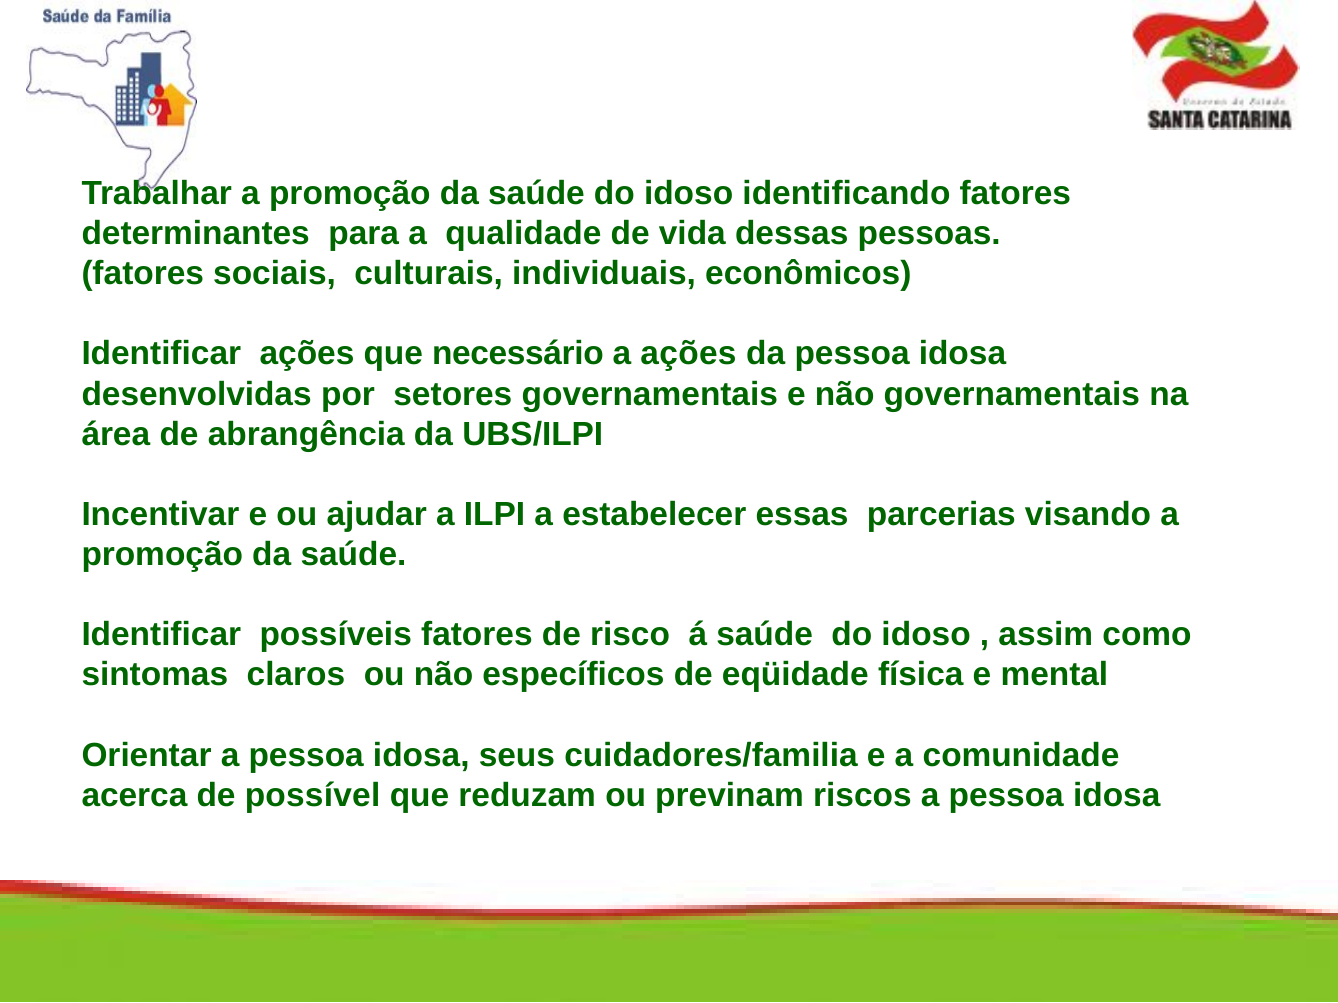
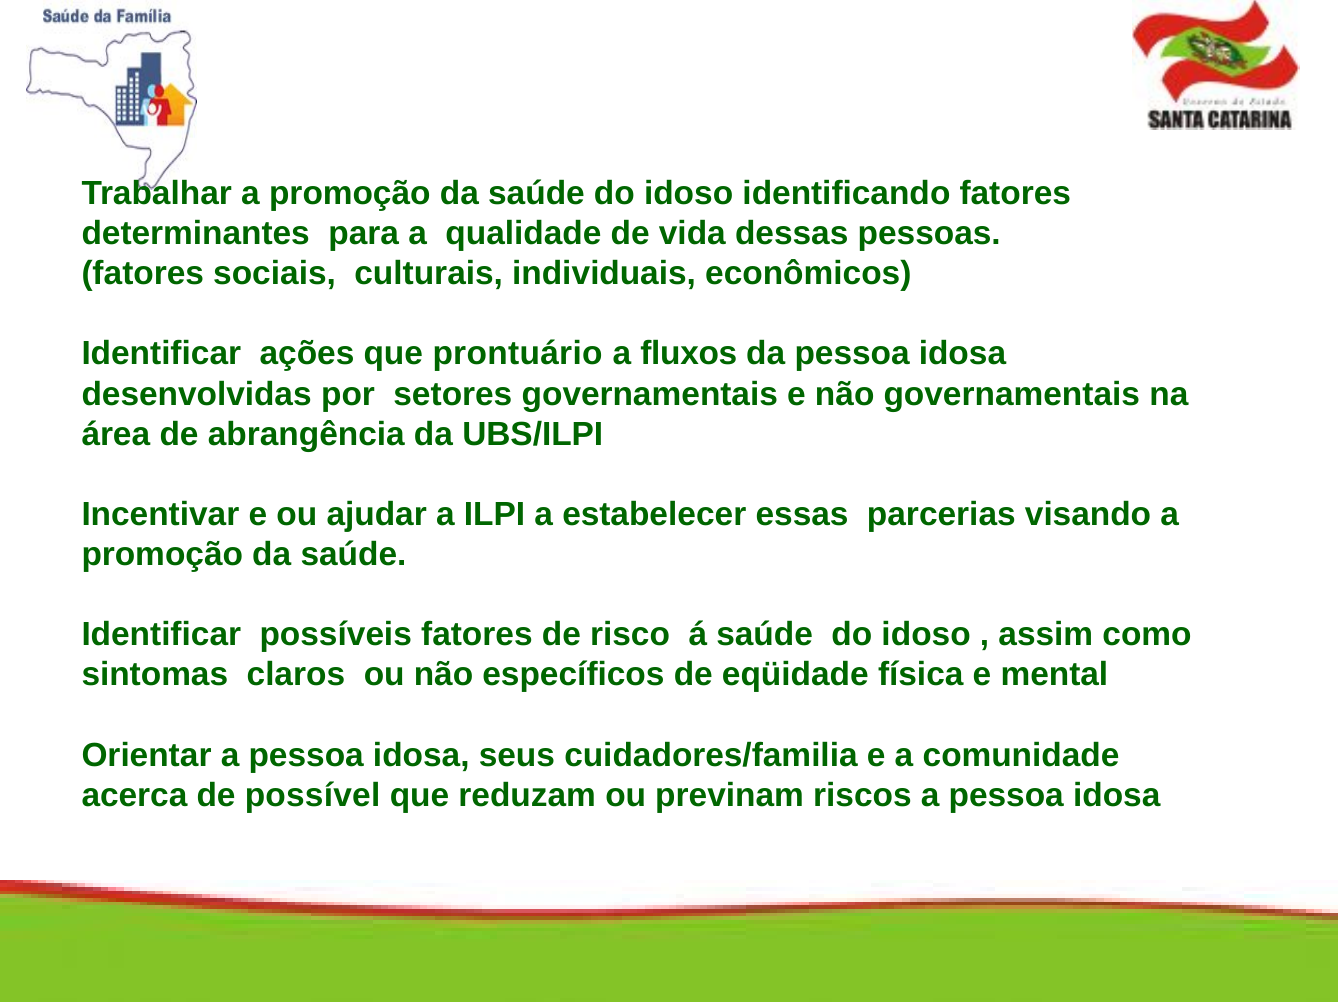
necessário: necessário -> prontuário
a ações: ações -> fluxos
